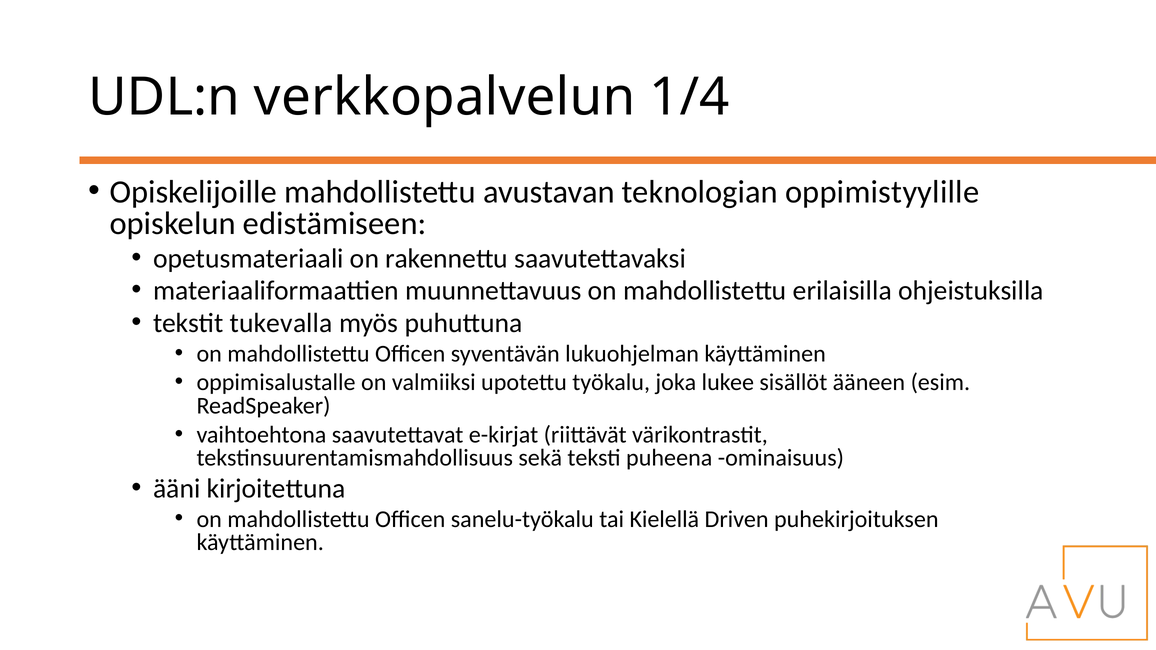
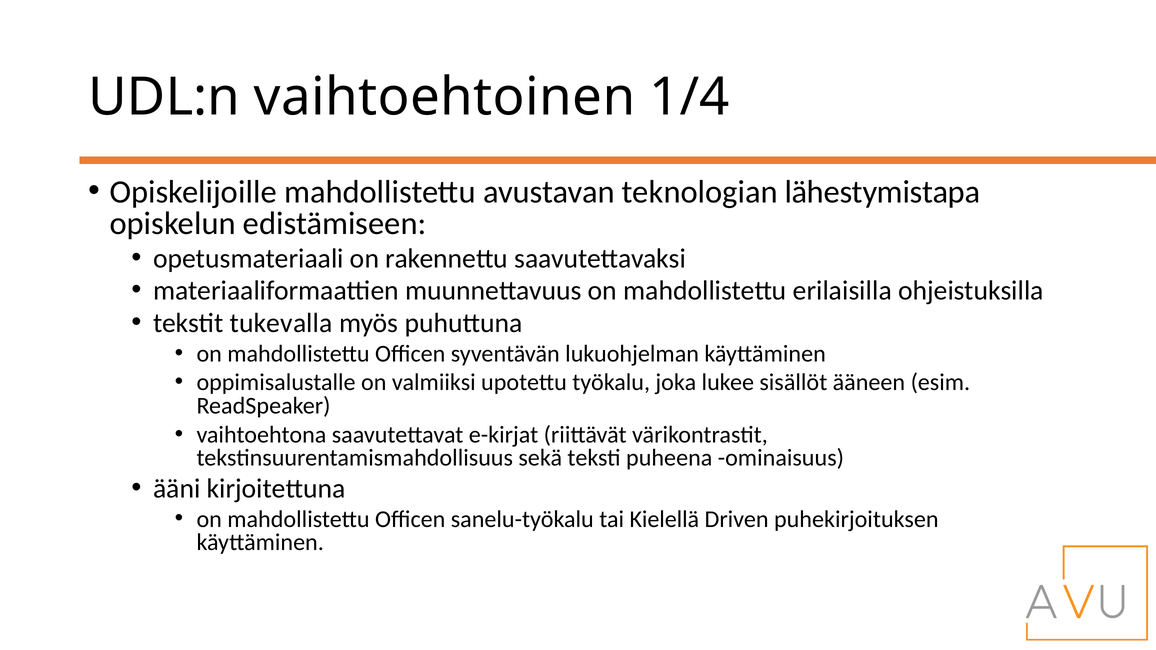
verkkopalvelun: verkkopalvelun -> vaihtoehtoinen
oppimistyylille: oppimistyylille -> lähestymistapa
